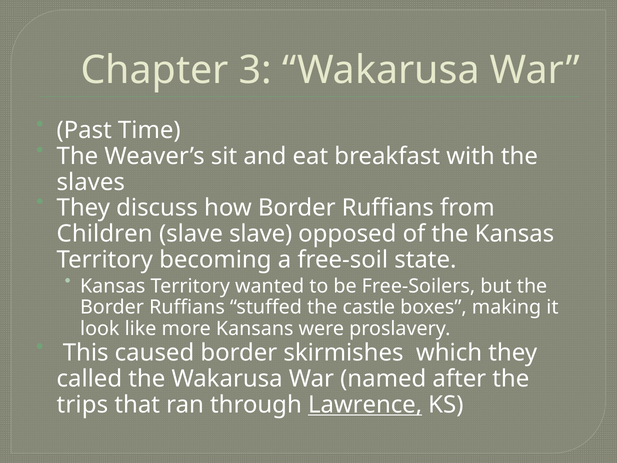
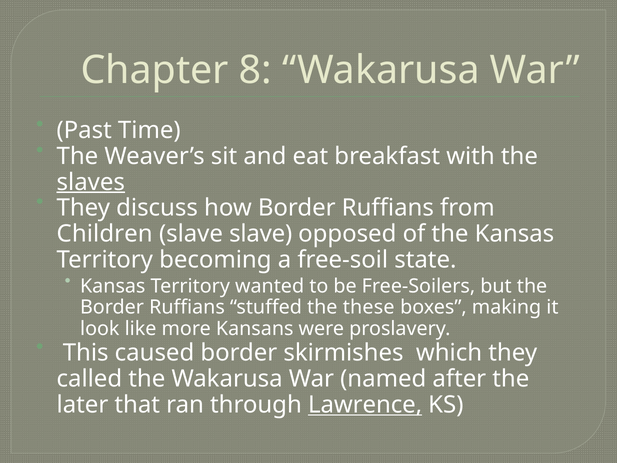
3: 3 -> 8
slaves underline: none -> present
castle: castle -> these
trips: trips -> later
